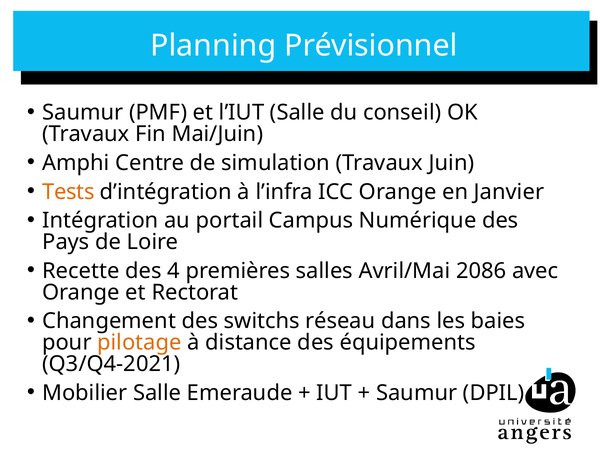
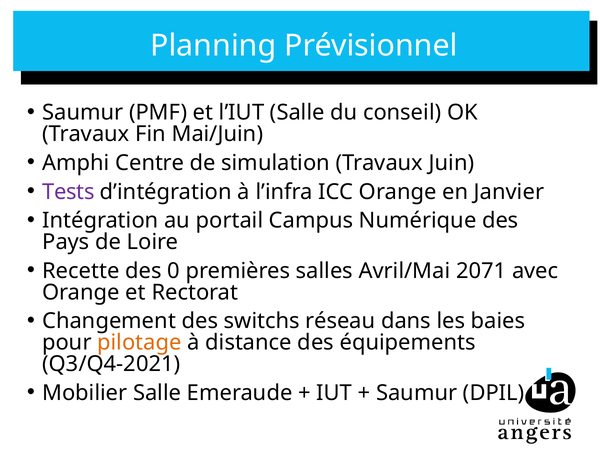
Tests colour: orange -> purple
4: 4 -> 0
2086: 2086 -> 2071
